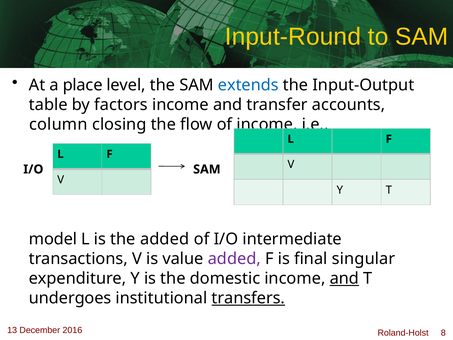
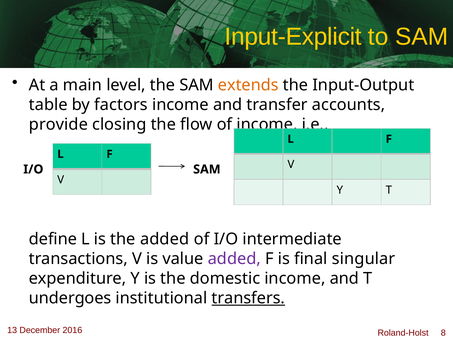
Input-Round: Input-Round -> Input-Explicit
place: place -> main
extends colour: blue -> orange
column: column -> provide
model: model -> define
and at (344, 278) underline: present -> none
